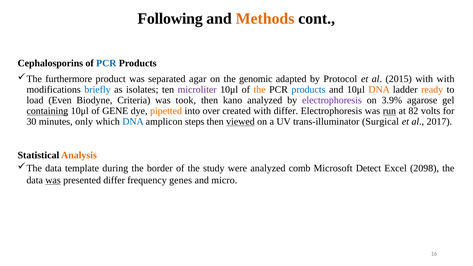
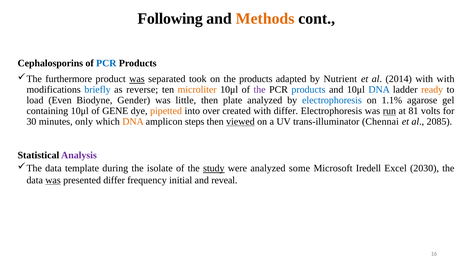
was at (137, 79) underline: none -> present
agar: agar -> took
the genomic: genomic -> products
Protocol: Protocol -> Nutrient
2015: 2015 -> 2014
isolates: isolates -> reverse
microliter colour: purple -> orange
the at (260, 90) colour: orange -> purple
DNA at (379, 90) colour: orange -> blue
Criteria: Criteria -> Gender
took: took -> little
kano: kano -> plate
electrophoresis at (332, 100) colour: purple -> blue
3.9%: 3.9% -> 1.1%
containing underline: present -> none
82: 82 -> 81
DNA at (133, 122) colour: blue -> orange
Surgical: Surgical -> Chennai
2017: 2017 -> 2085
Analysis colour: orange -> purple
border: border -> isolate
study underline: none -> present
comb: comb -> some
Detect: Detect -> Iredell
2098: 2098 -> 2030
genes: genes -> initial
micro: micro -> reveal
